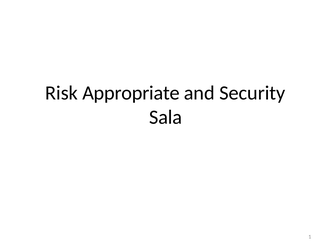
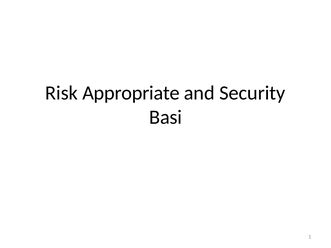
Sala: Sala -> Basi
